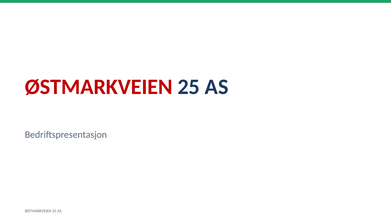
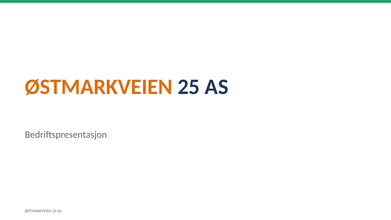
ØSTMARKVEIEN at (99, 87) colour: red -> orange
